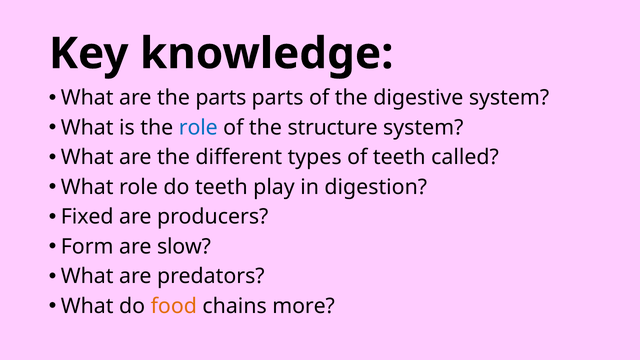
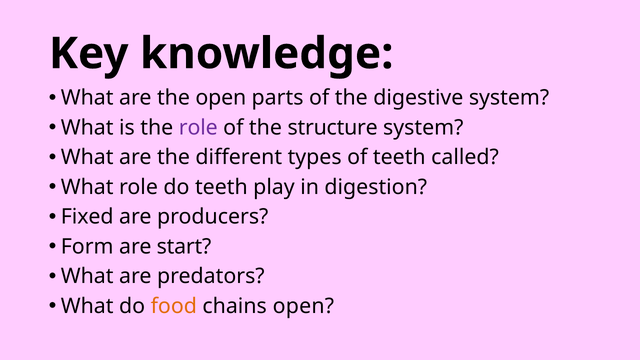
the parts: parts -> open
role at (198, 128) colour: blue -> purple
slow: slow -> start
chains more: more -> open
